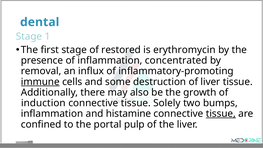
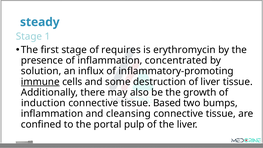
dental: dental -> steady
restored: restored -> requires
removal: removal -> solution
Solely: Solely -> Based
histamine: histamine -> cleansing
tissue at (221, 114) underline: present -> none
